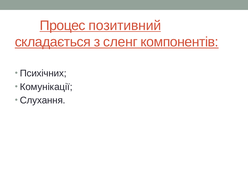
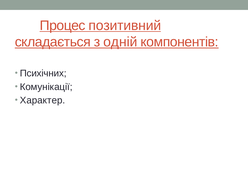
сленг: сленг -> одній
Слухання: Слухання -> Характер
